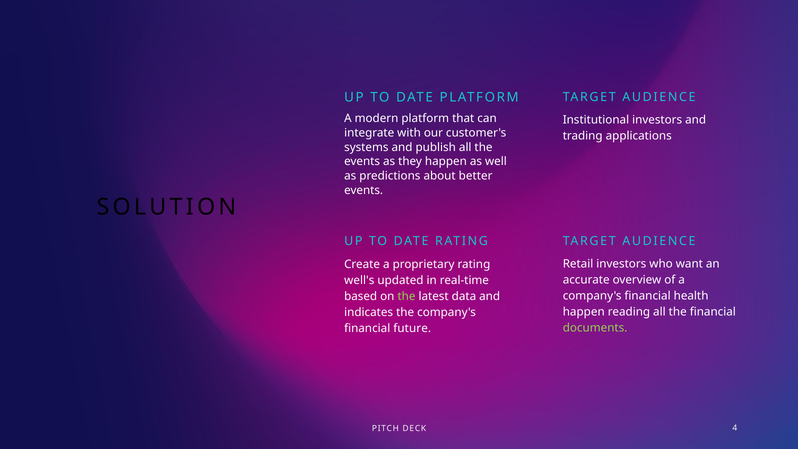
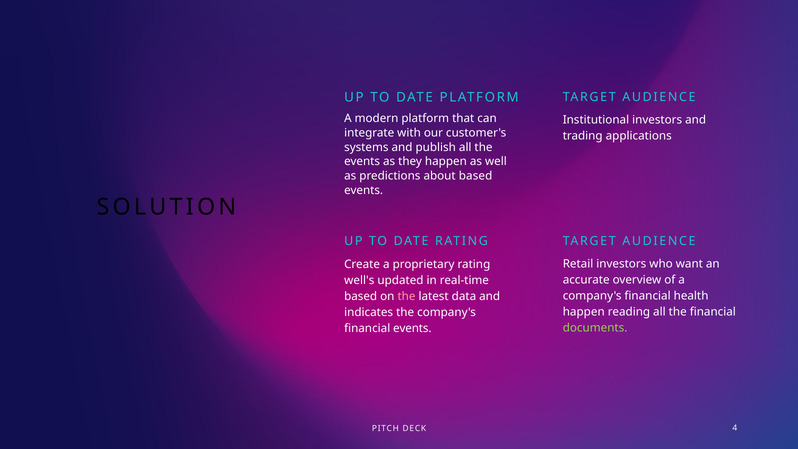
about better: better -> based
the at (407, 296) colour: light green -> pink
financial future: future -> events
